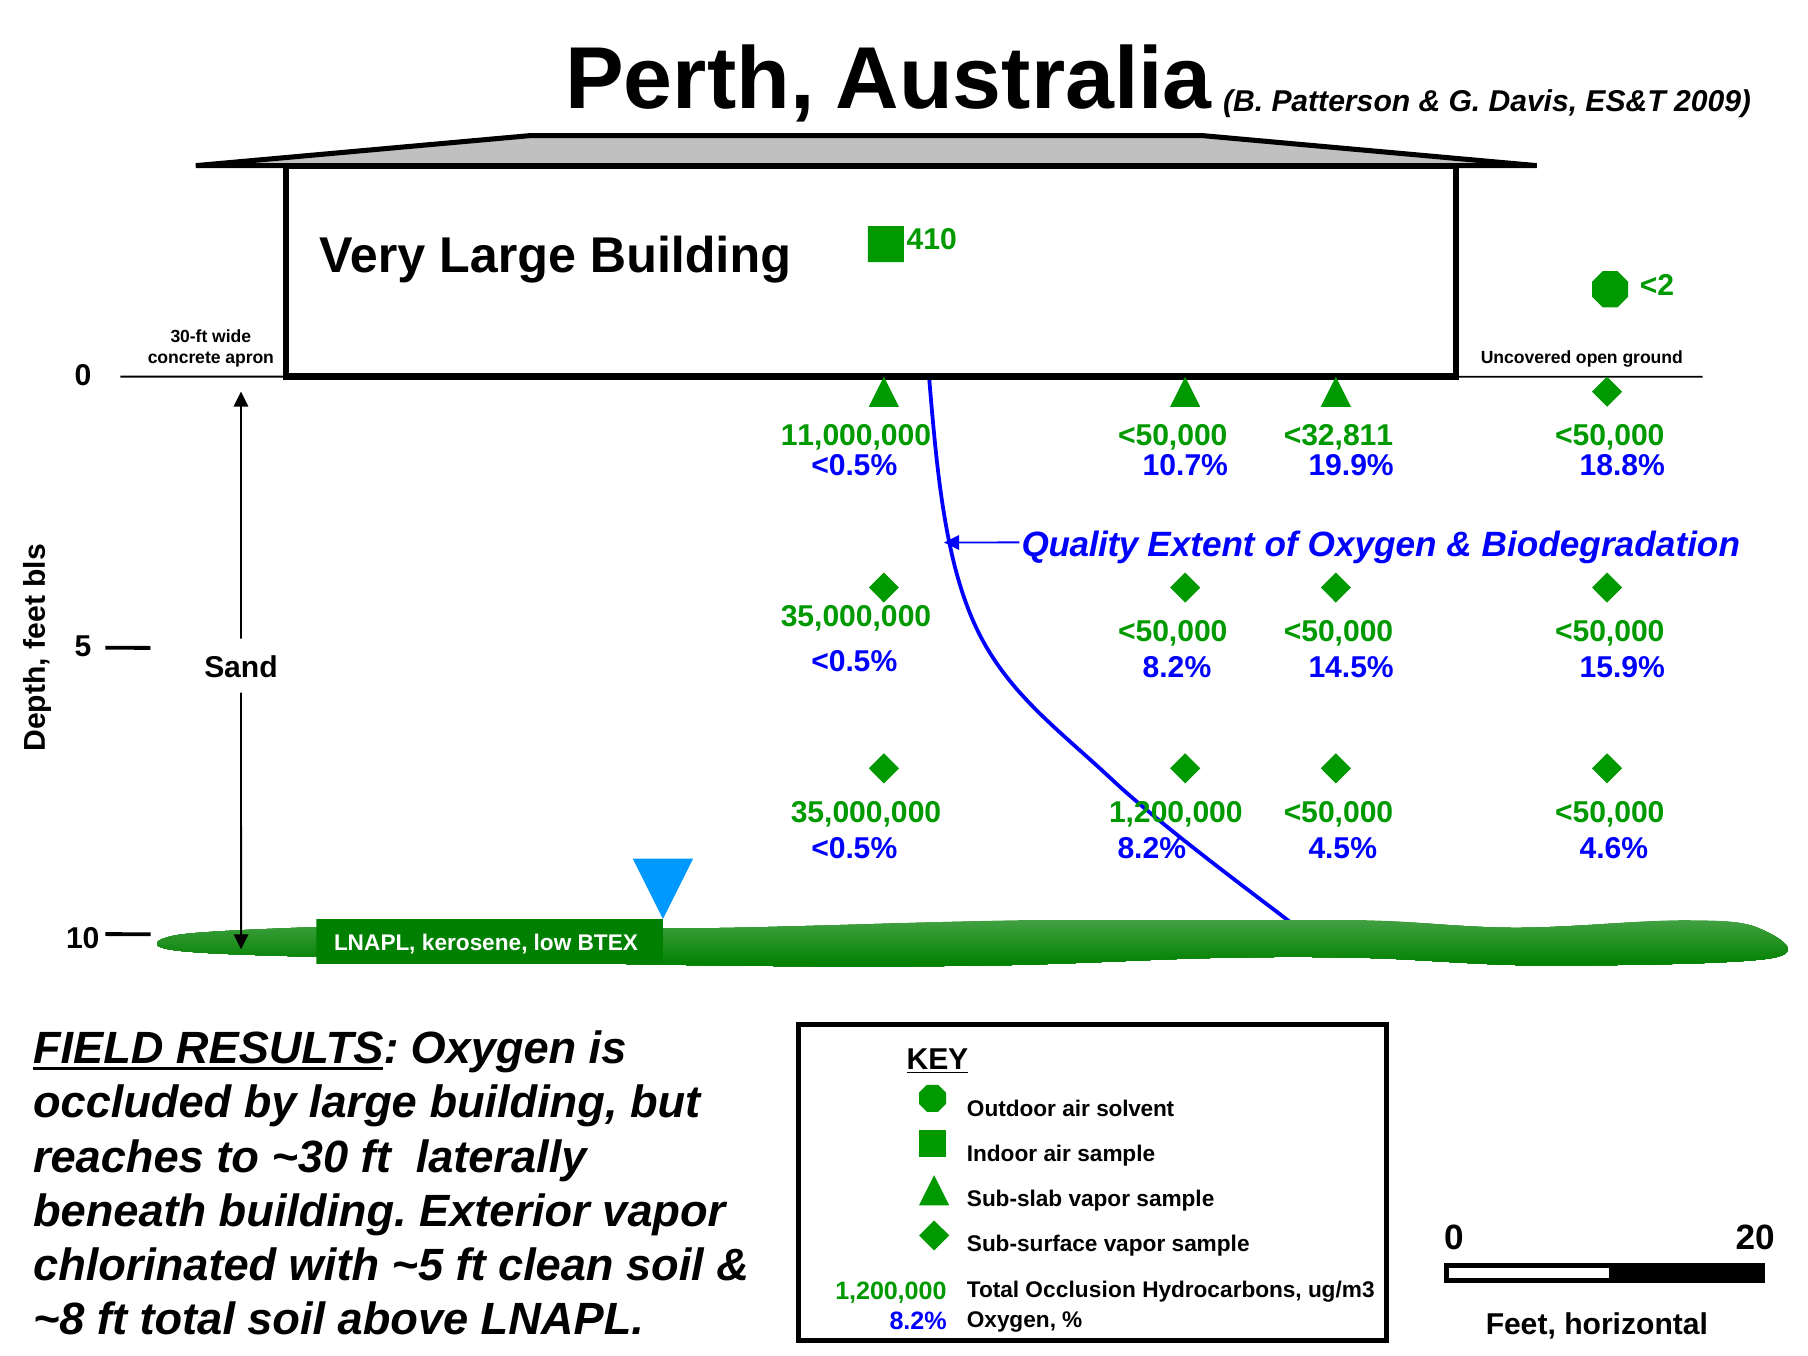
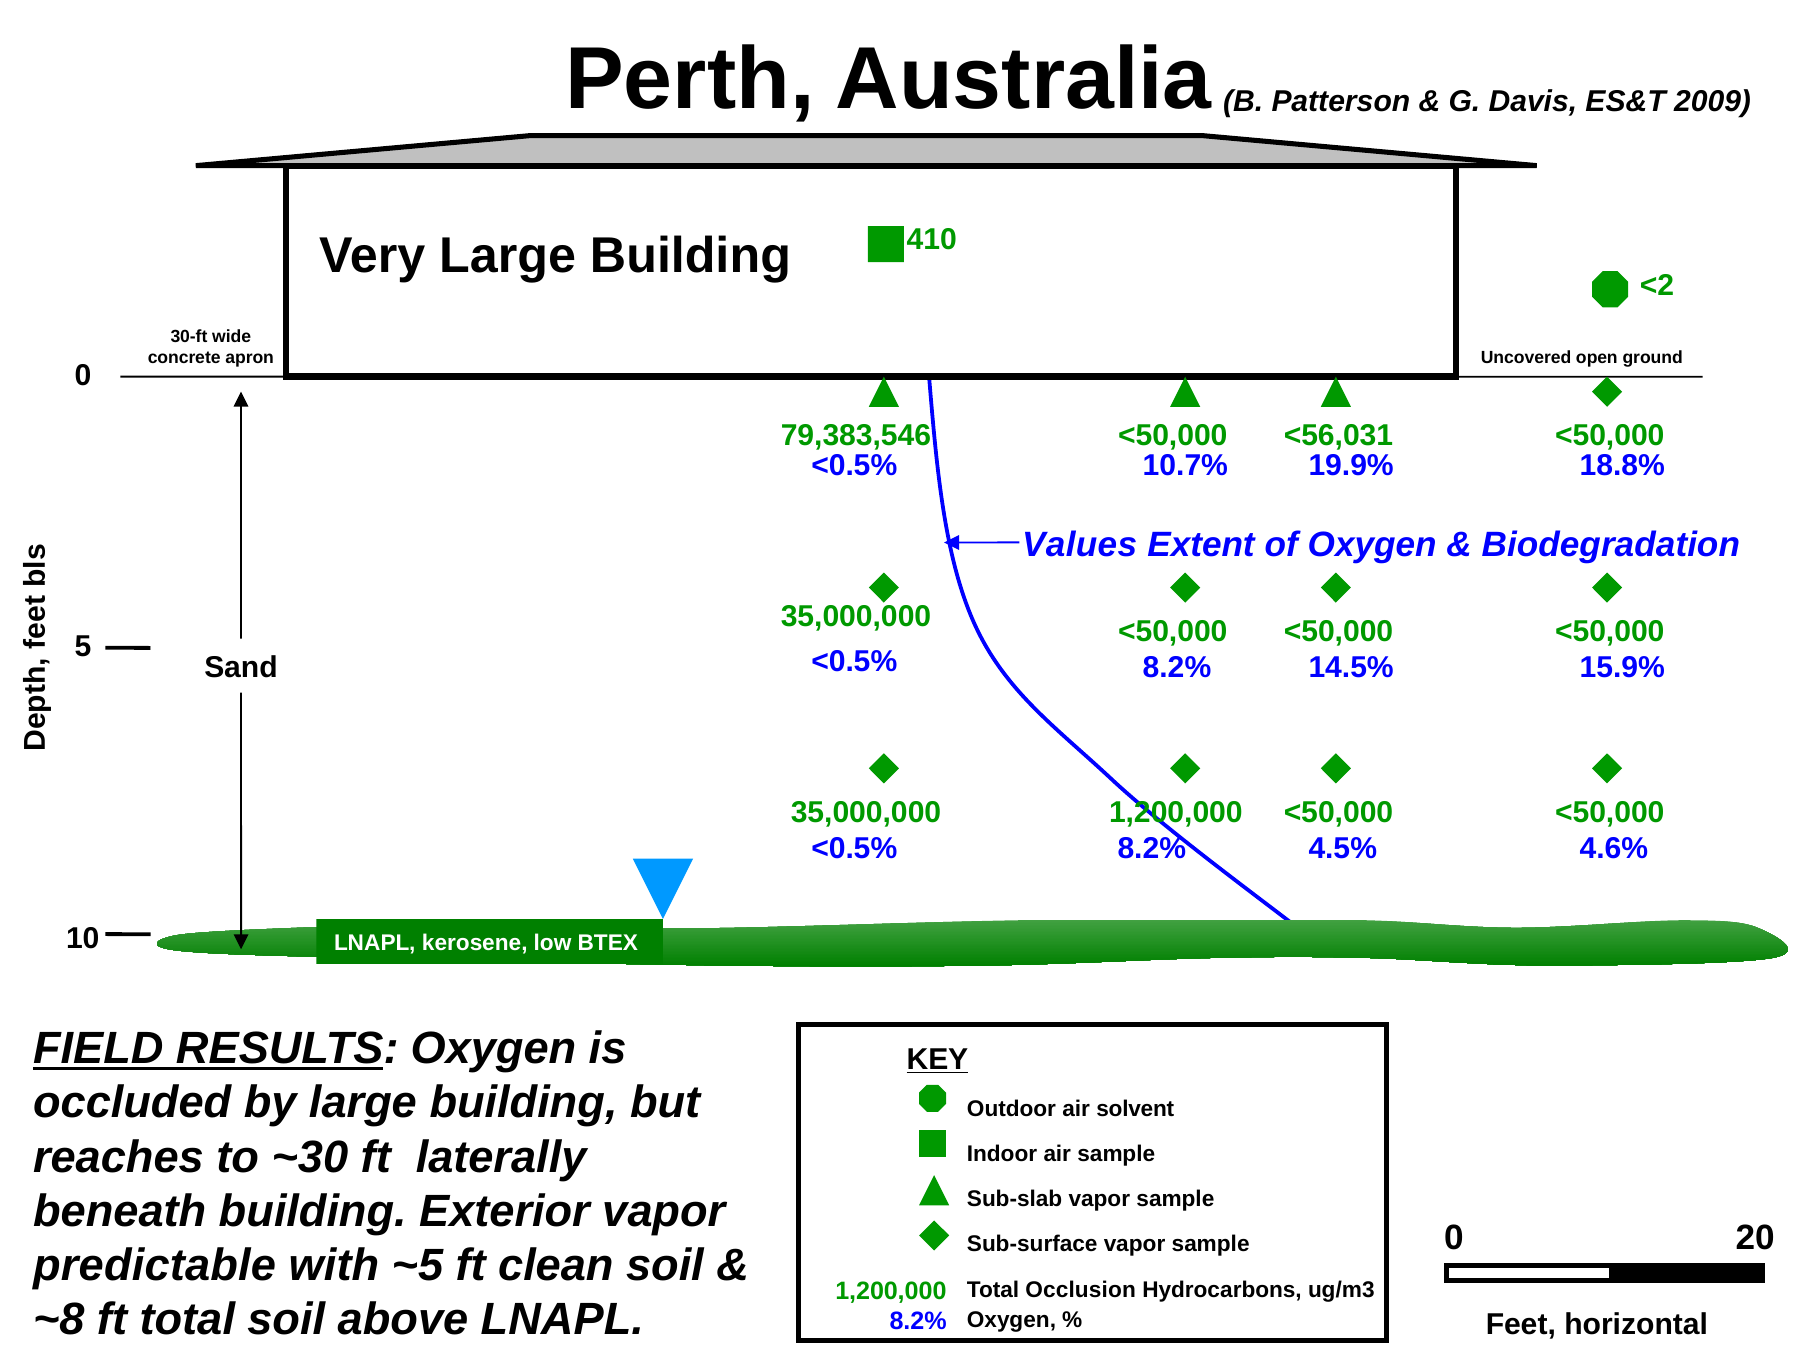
11,000,000: 11,000,000 -> 79,383,546
<32,811: <32,811 -> <56,031
Quality: Quality -> Values
chlorinated: chlorinated -> predictable
